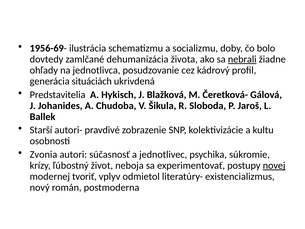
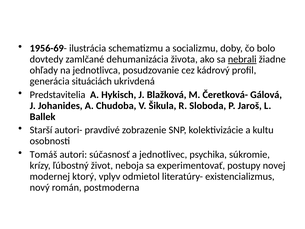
Zvonia: Zvonia -> Tomáš
novej underline: present -> none
tvoriť: tvoriť -> ktorý
